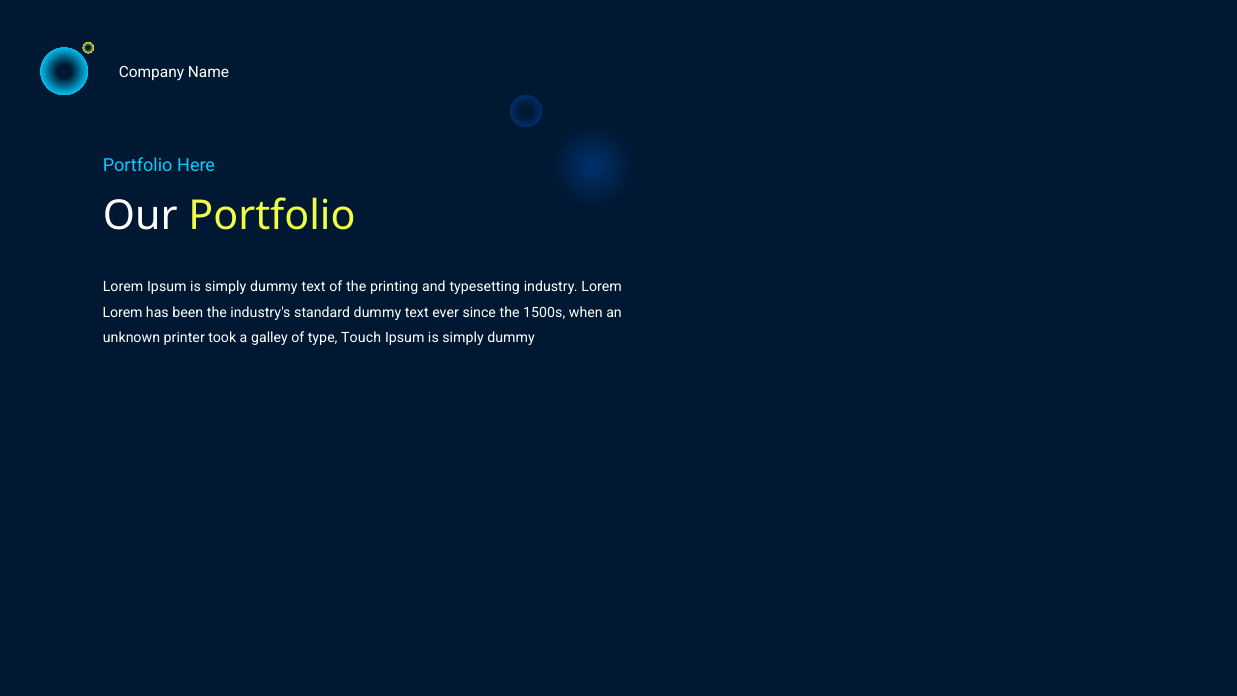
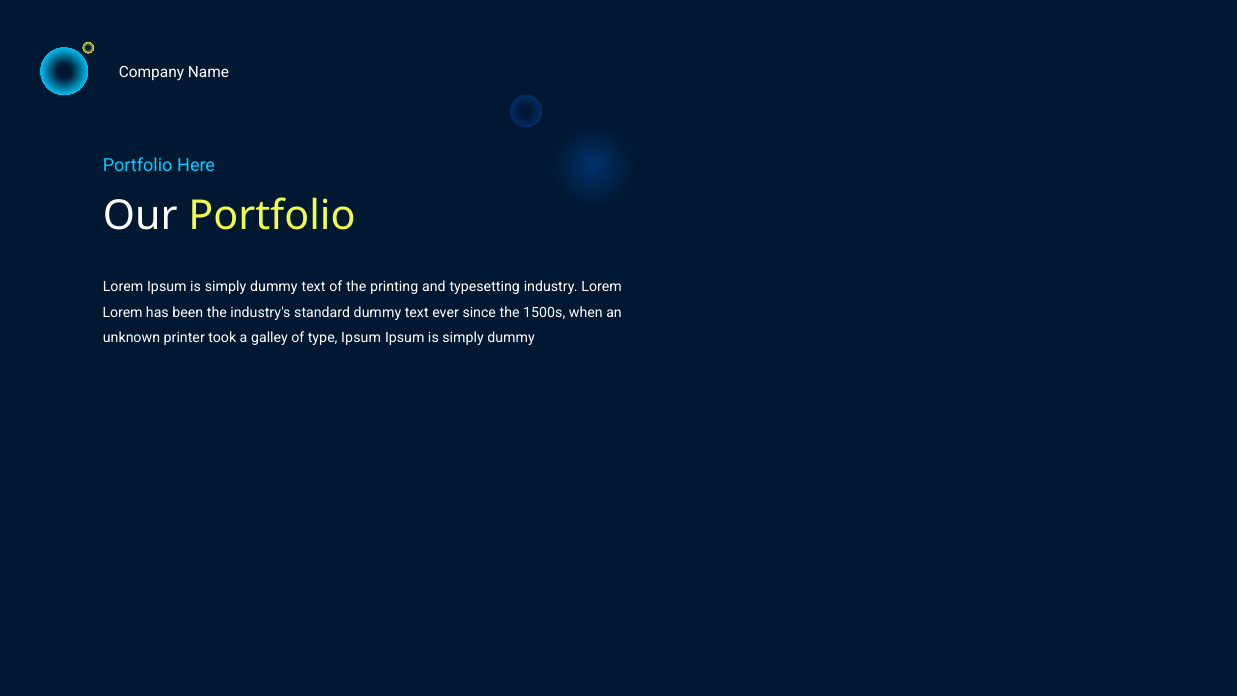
type Touch: Touch -> Ipsum
